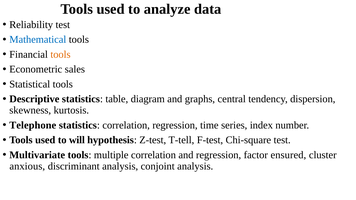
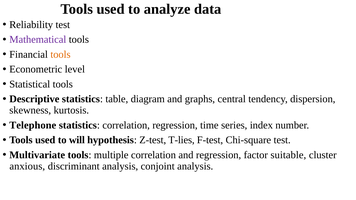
Mathematical colour: blue -> purple
sales: sales -> level
T-tell: T-tell -> T-lies
ensured: ensured -> suitable
